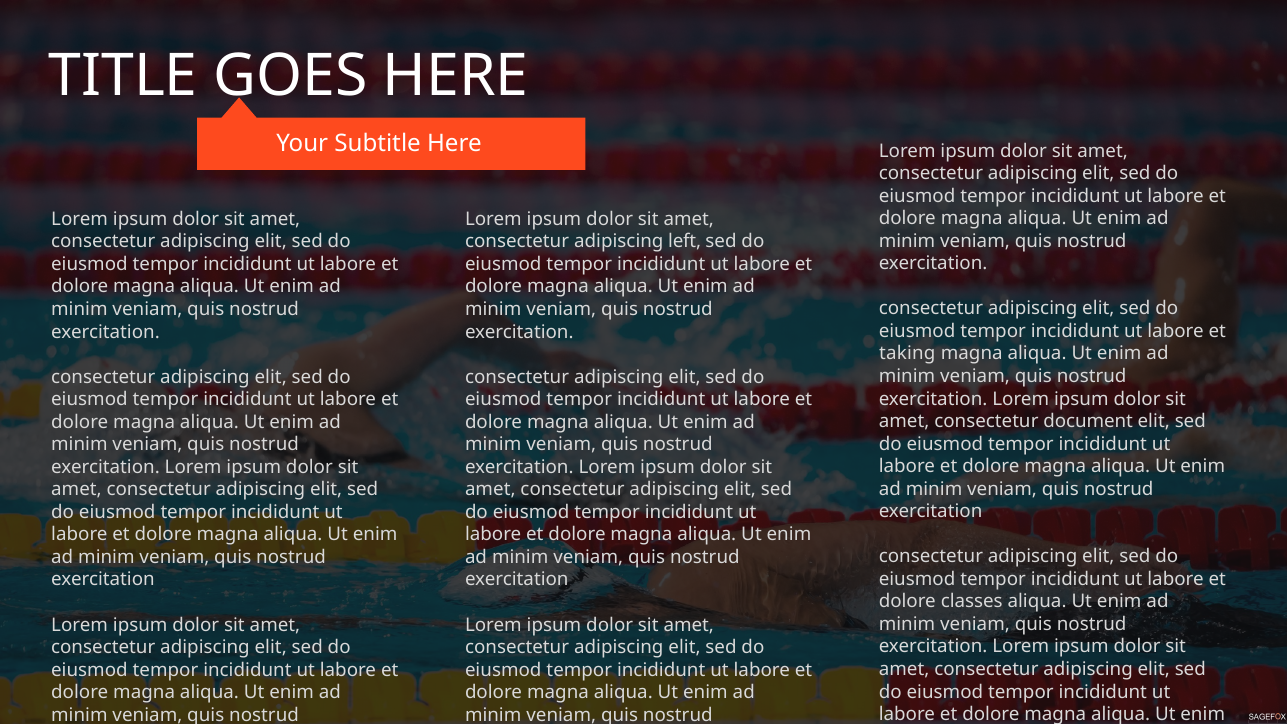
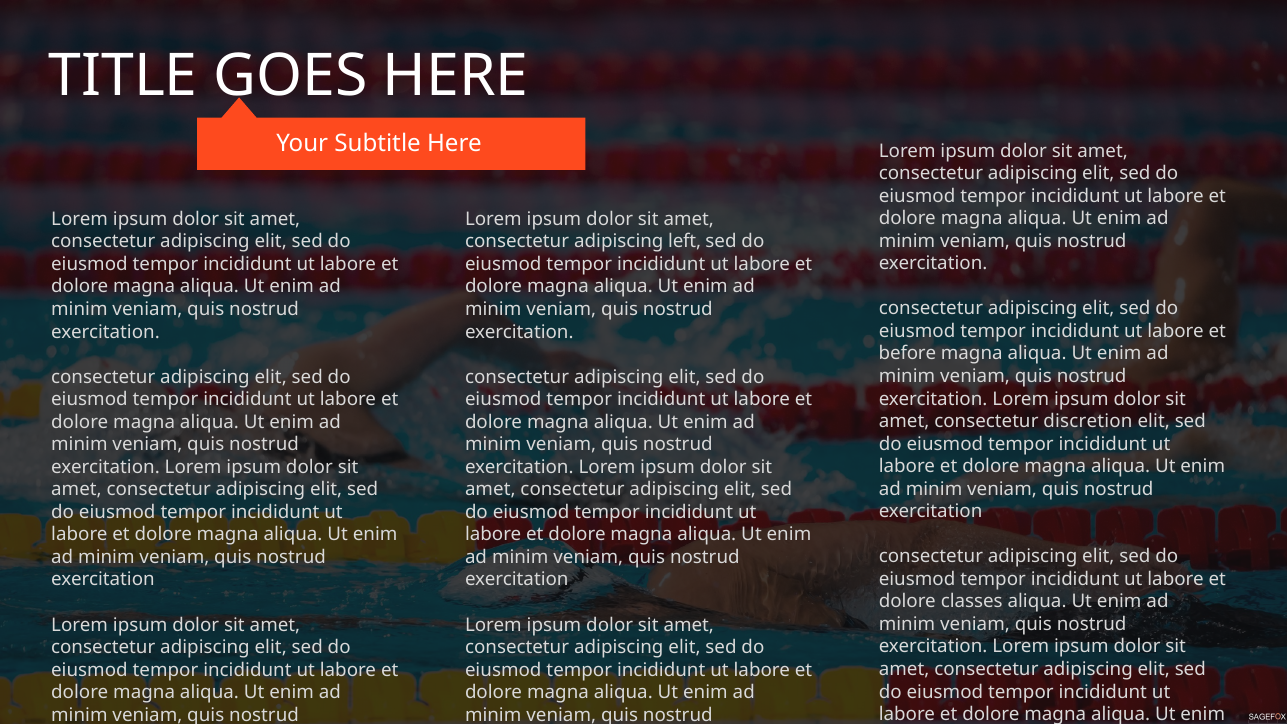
taking: taking -> before
document: document -> discretion
